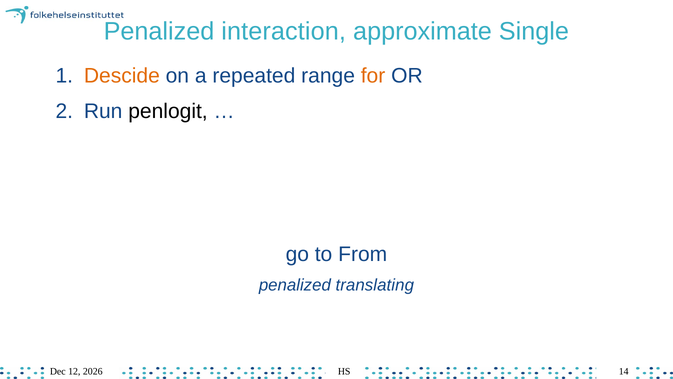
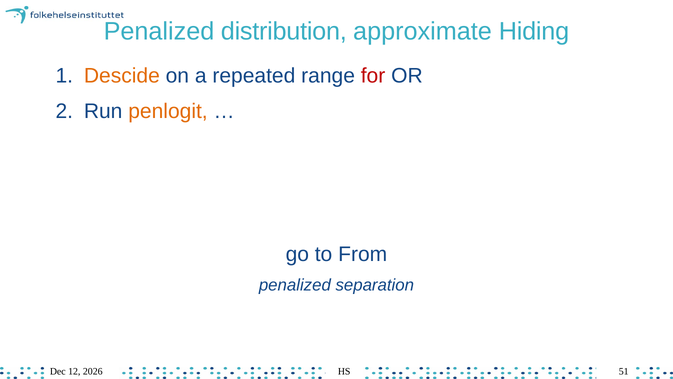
interaction: interaction -> distribution
Single: Single -> Hiding
for colour: orange -> red
penlogit colour: black -> orange
translating: translating -> separation
14: 14 -> 51
